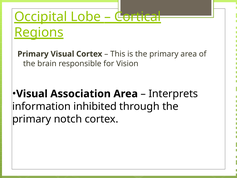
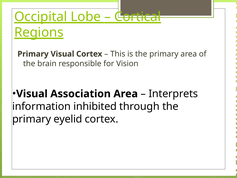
notch: notch -> eyelid
